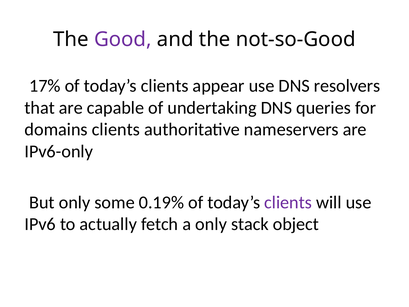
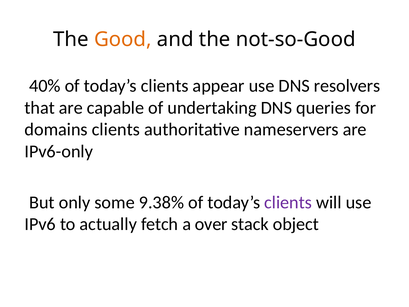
Good colour: purple -> orange
17%: 17% -> 40%
0.19%: 0.19% -> 9.38%
a only: only -> over
